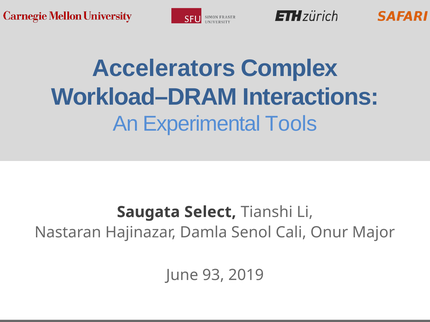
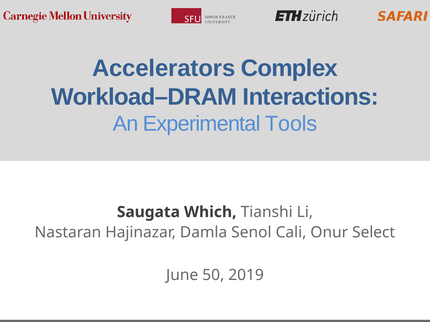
Select: Select -> Which
Major: Major -> Select
93: 93 -> 50
